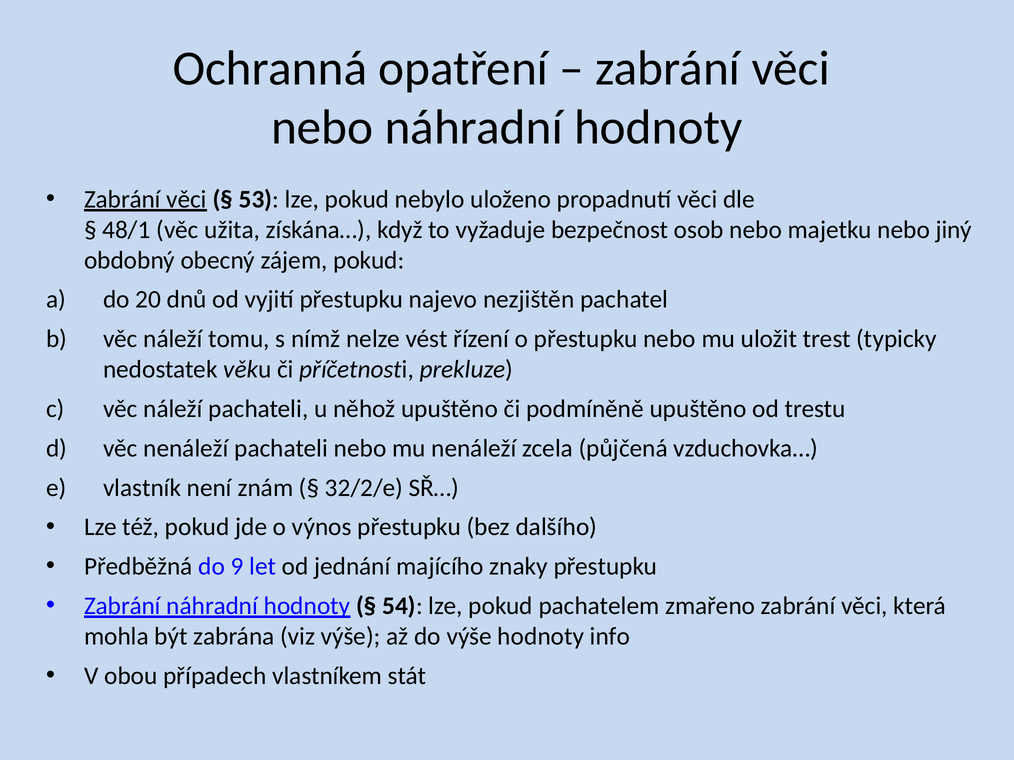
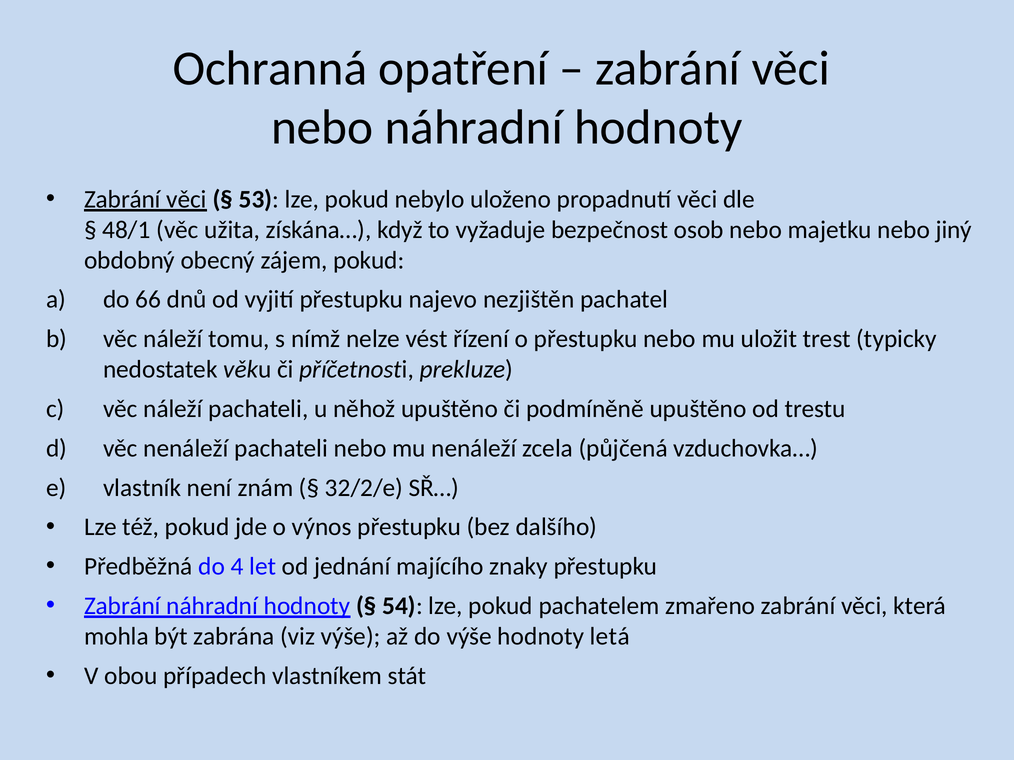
20: 20 -> 66
9: 9 -> 4
info: info -> letá
